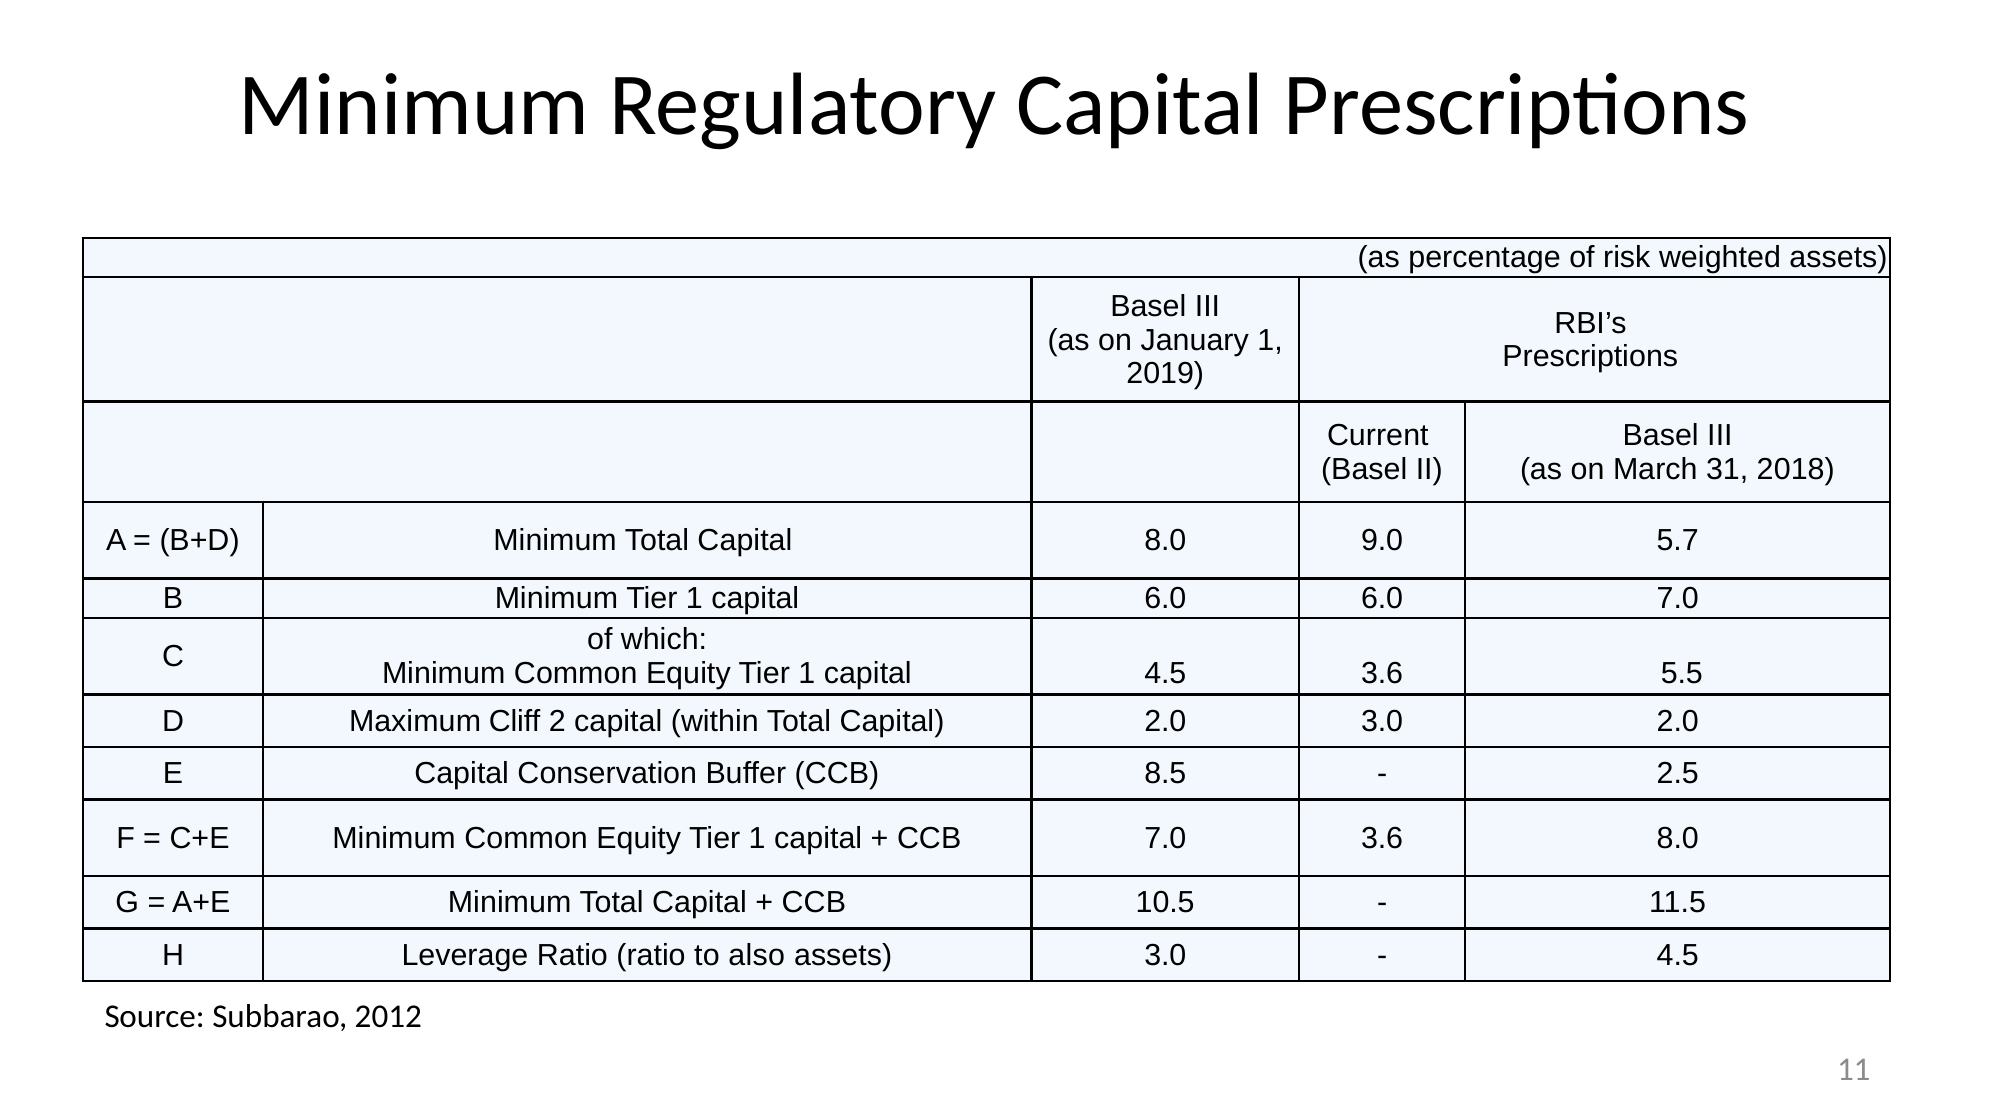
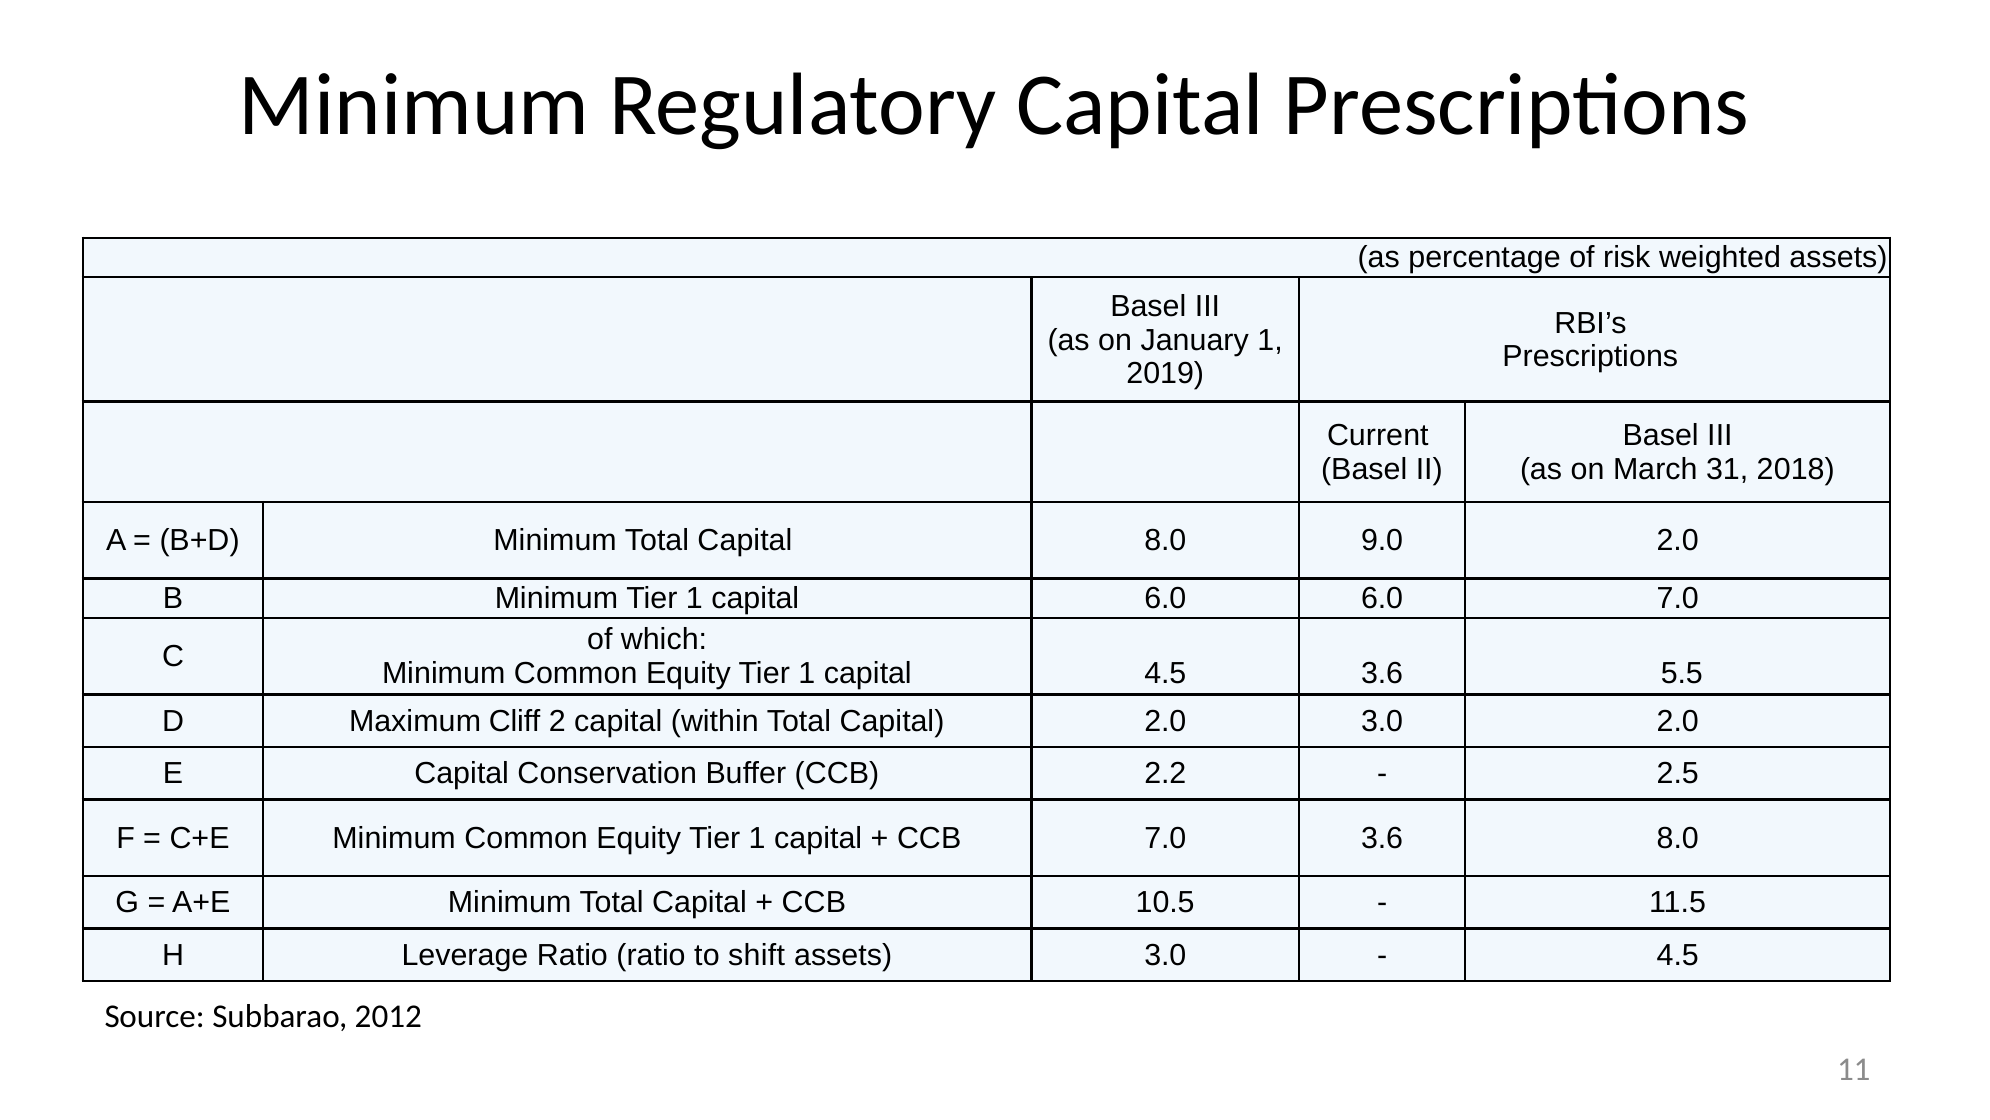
9.0 5.7: 5.7 -> 2.0
8.5: 8.5 -> 2.2
also: also -> shift
